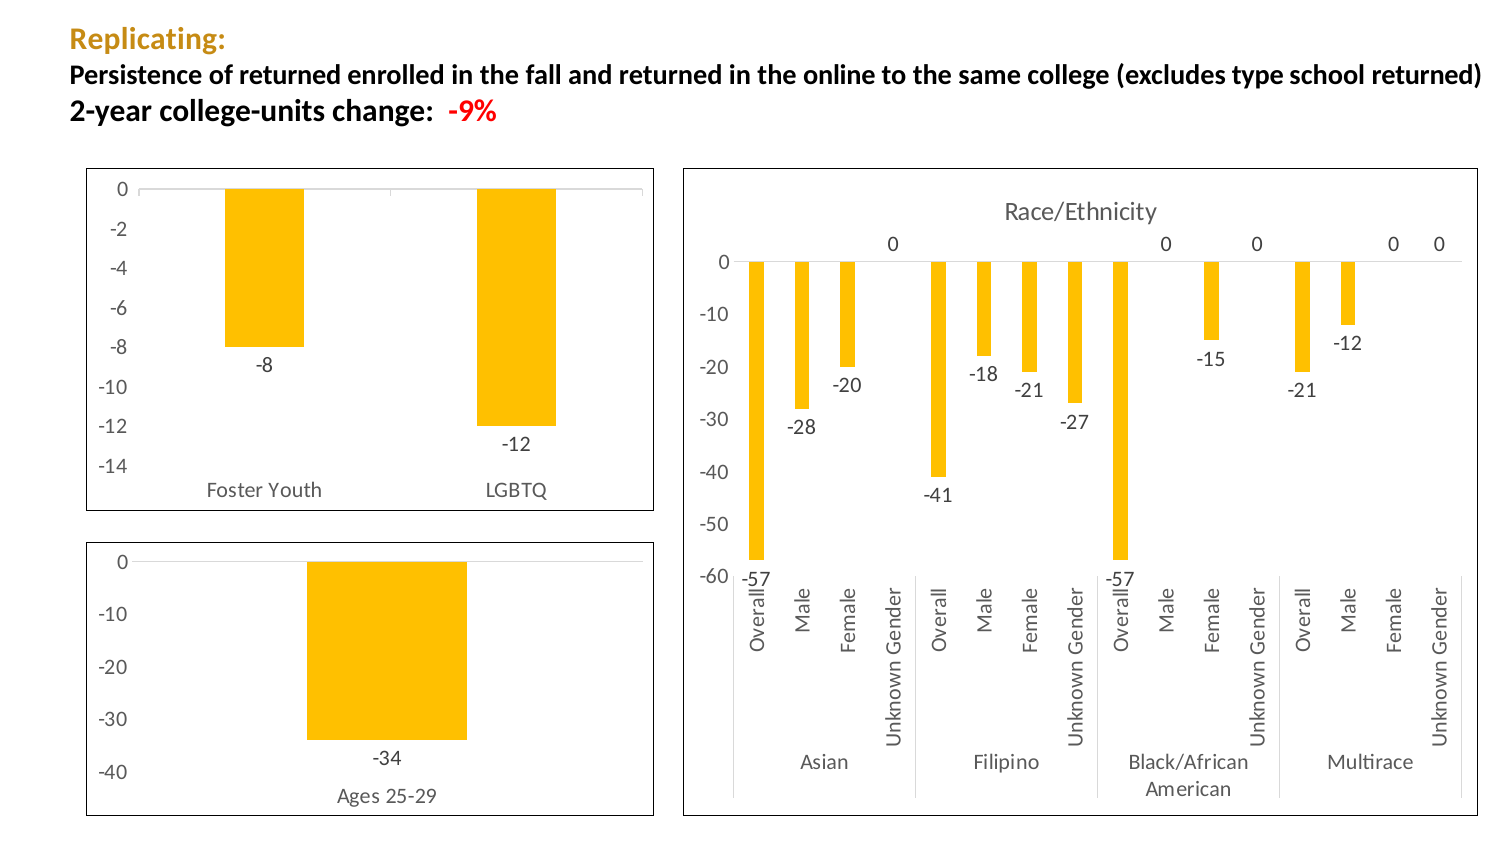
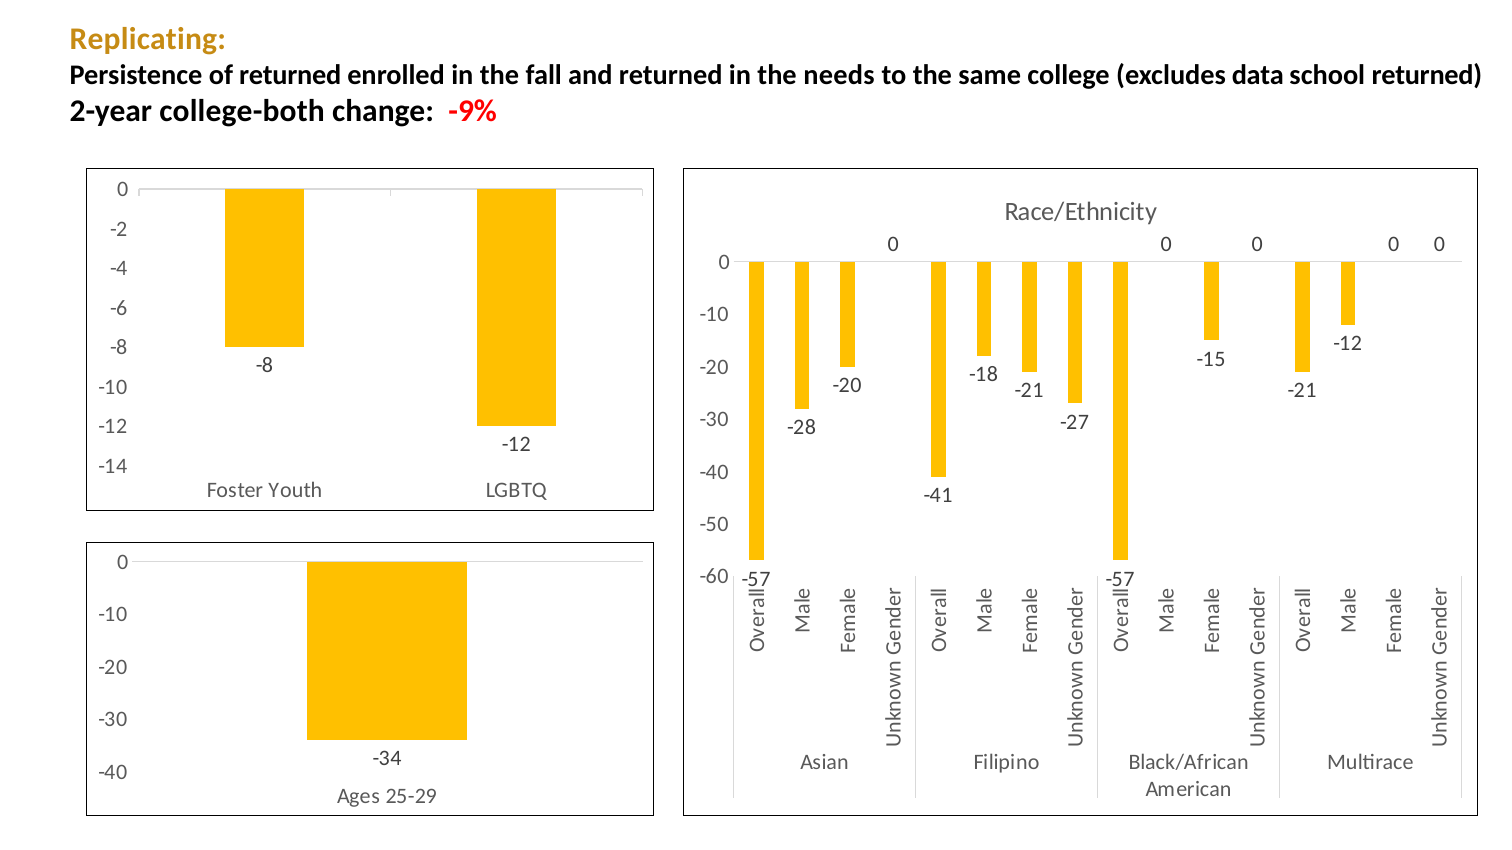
online: online -> needs
type: type -> data
college-units: college-units -> college-both
